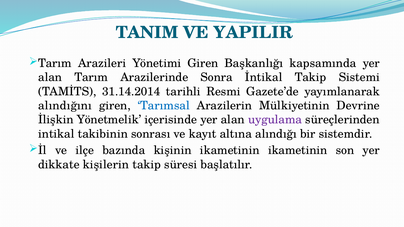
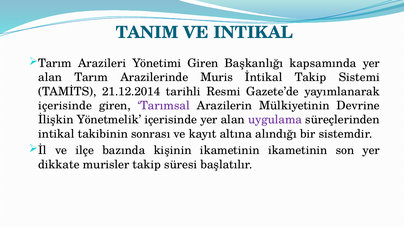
VE YAPILIR: YAPILIR -> INTIKAL
Sonra: Sonra -> Muris
31.14.2014: 31.14.2014 -> 21.12.2014
alındığını at (65, 106): alındığını -> içerisinde
Tarımsal colour: blue -> purple
kişilerin: kişilerin -> murisler
